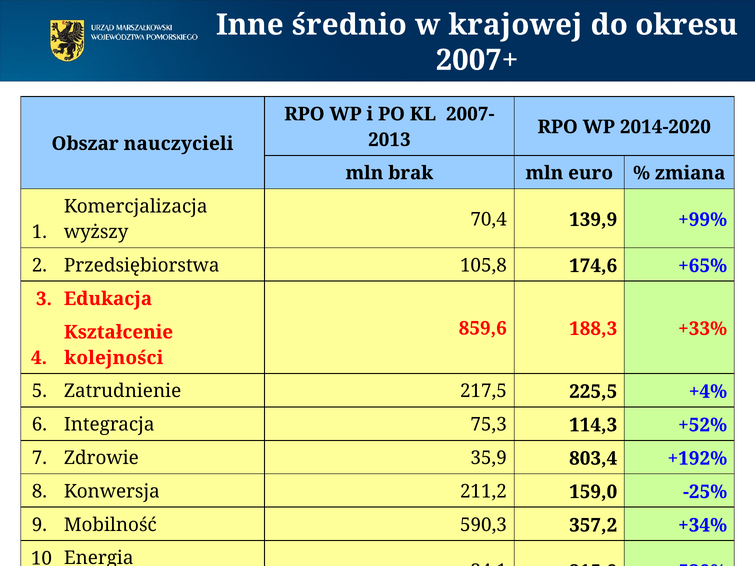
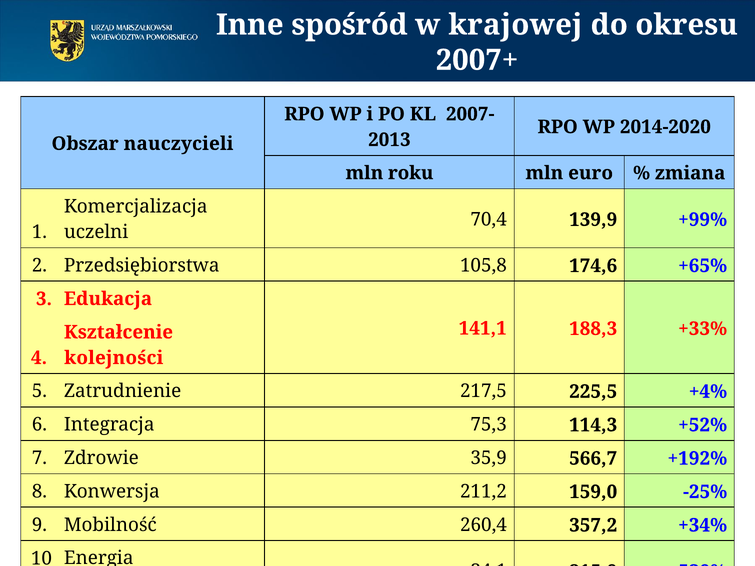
średnio: średnio -> spośród
brak: brak -> roku
wyższy: wyższy -> uczelni
859,6: 859,6 -> 141,1
803,4: 803,4 -> 566,7
590,3: 590,3 -> 260,4
